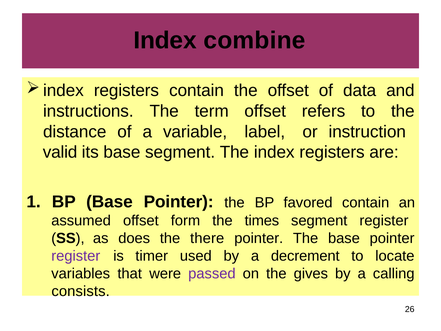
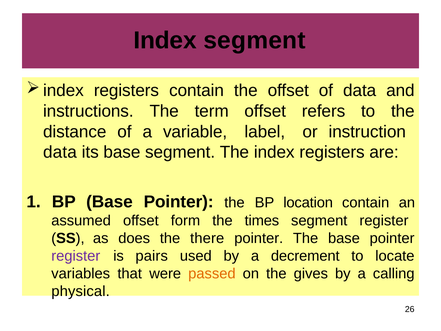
Index combine: combine -> segment
valid at (60, 152): valid -> data
favored: favored -> location
timer: timer -> pairs
passed colour: purple -> orange
consists: consists -> physical
